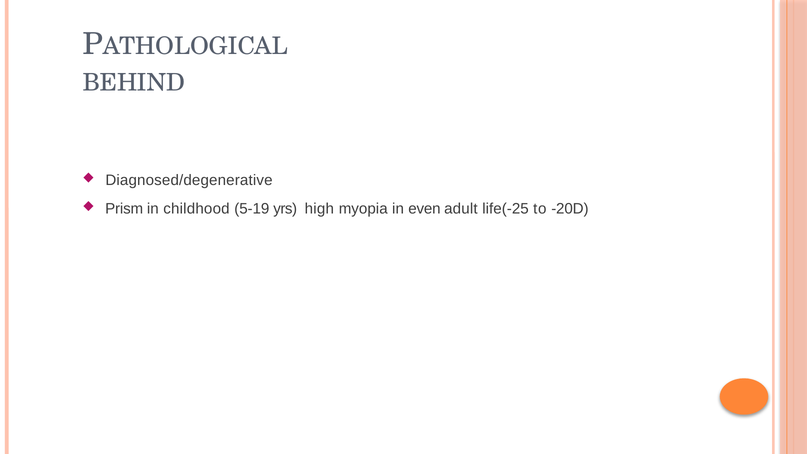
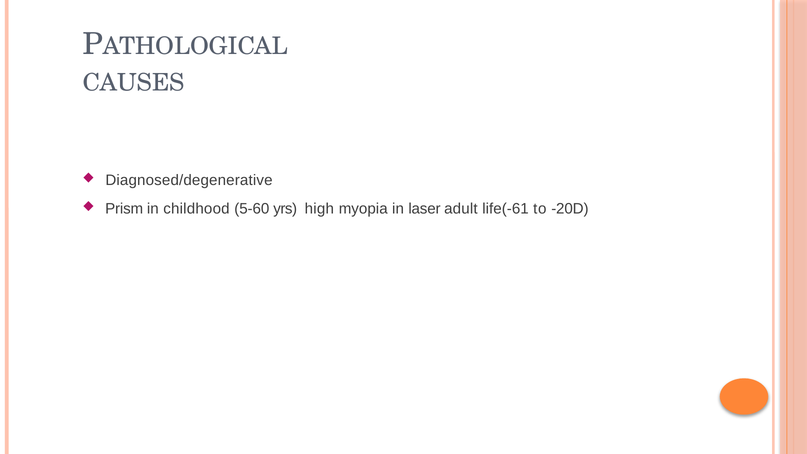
BEHIND: BEHIND -> CAUSES
5-19: 5-19 -> 5-60
even: even -> laser
life(-25: life(-25 -> life(-61
